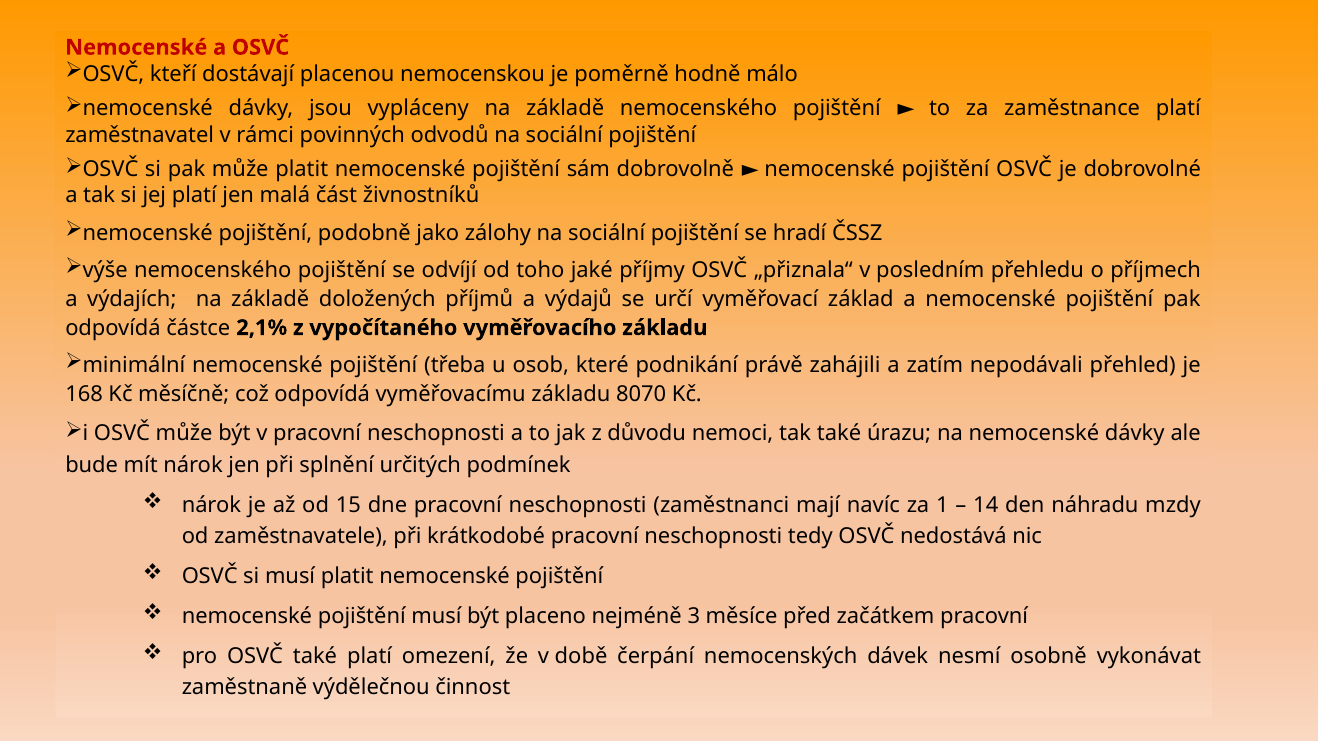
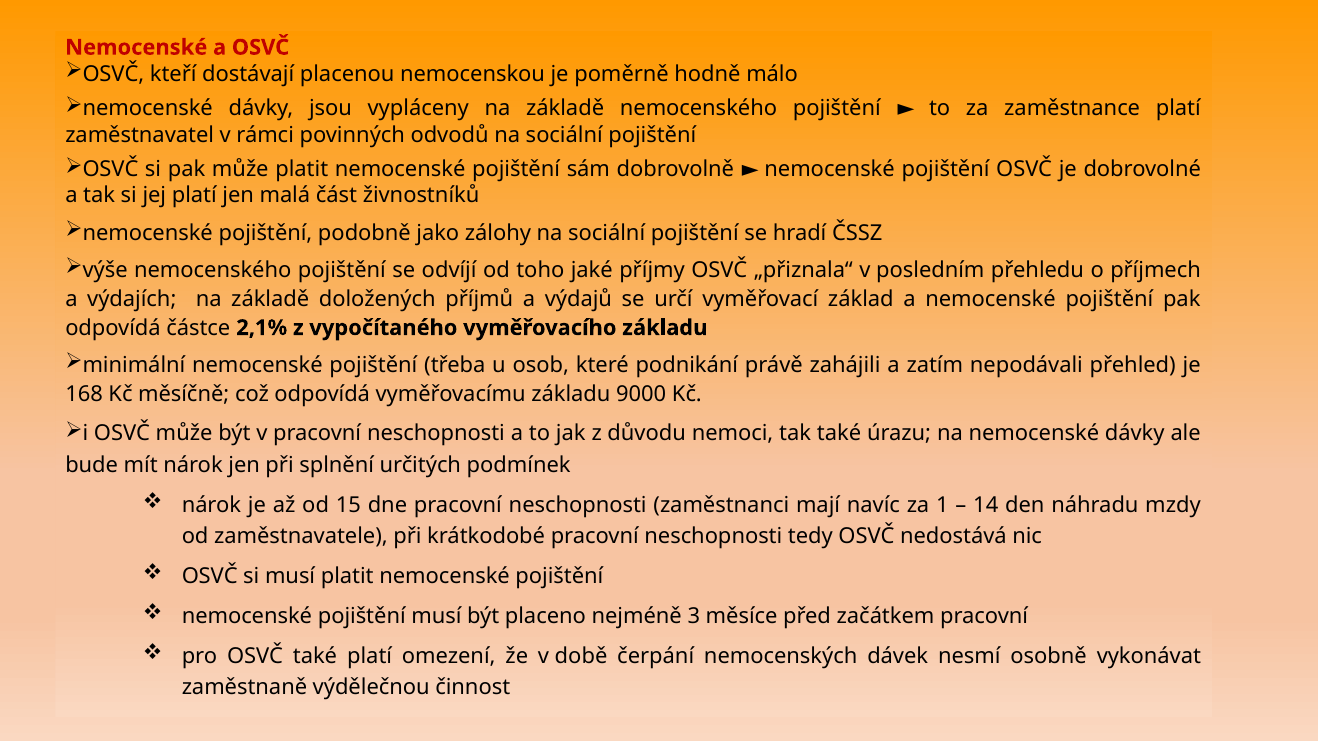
8070: 8070 -> 9000
